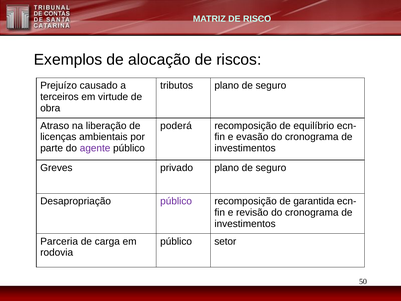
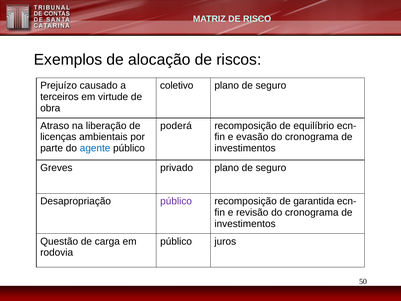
tributos: tributos -> coletivo
agente colour: purple -> blue
Parceria: Parceria -> Questão
setor: setor -> juros
